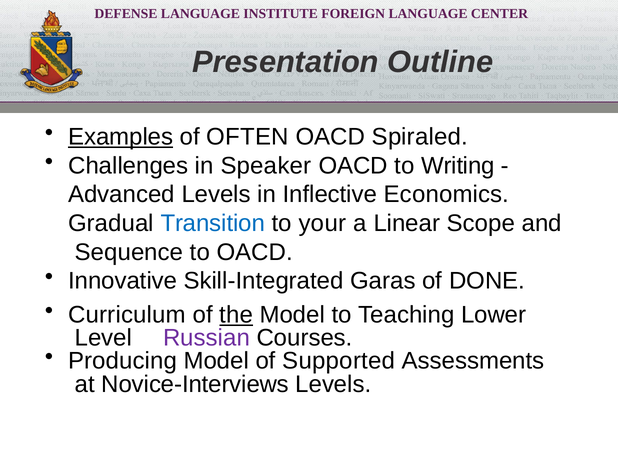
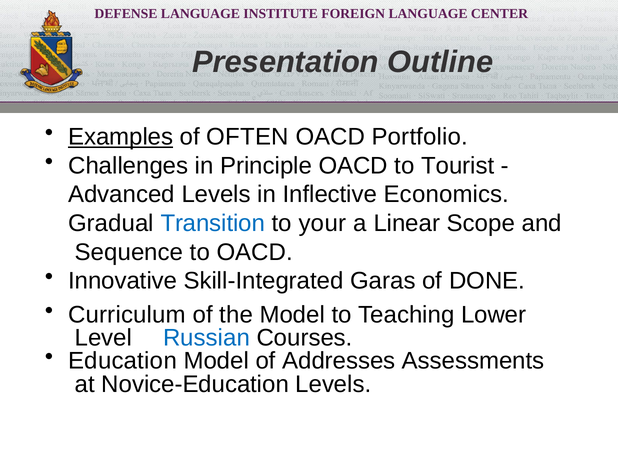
Spiraled: Spiraled -> Portfolio
Speaker: Speaker -> Principle
Writing: Writing -> Tourist
the underline: present -> none
Russian colour: purple -> blue
Producing: Producing -> Education
Supported: Supported -> Addresses
Novice-Interviews: Novice-Interviews -> Novice-Education
